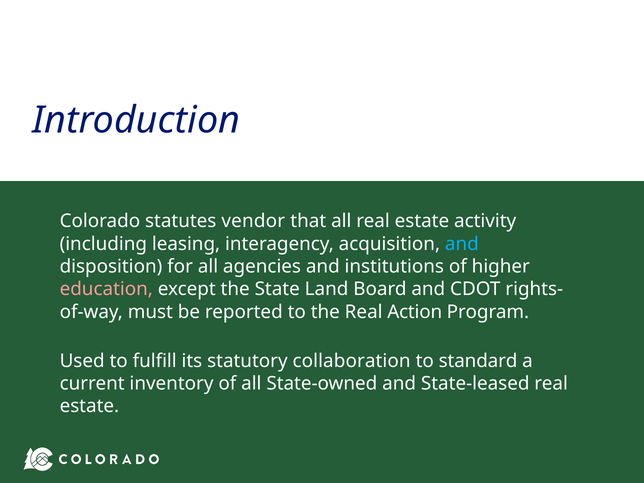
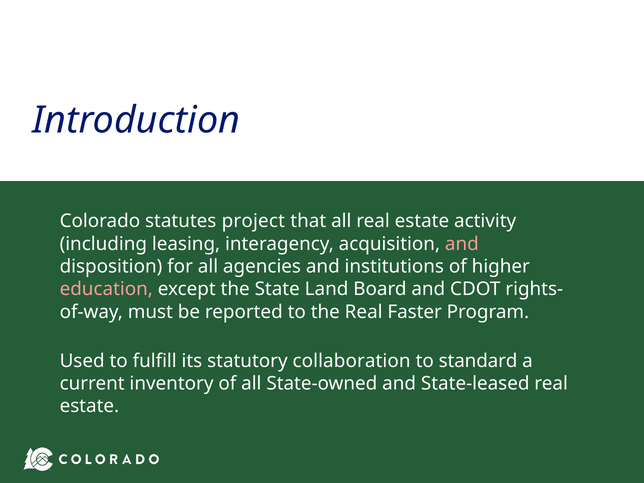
vendor: vendor -> project
and at (462, 244) colour: light blue -> pink
Action: Action -> Faster
